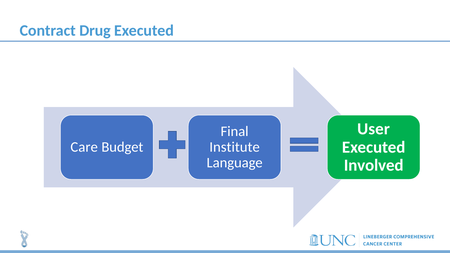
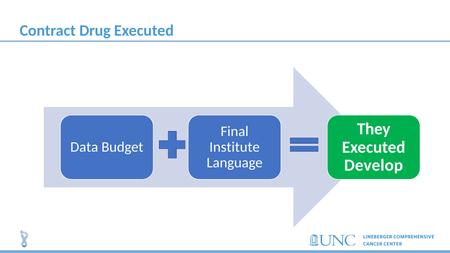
User: User -> They
Care: Care -> Data
Involved: Involved -> Develop
